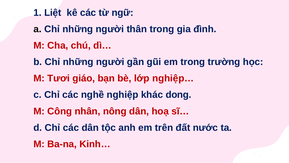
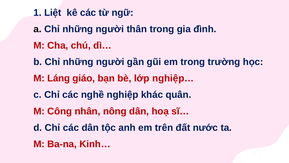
Tươi: Tươi -> Láng
dong: dong -> quân
